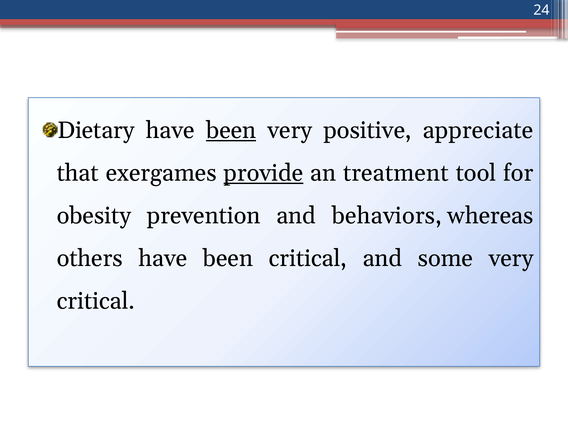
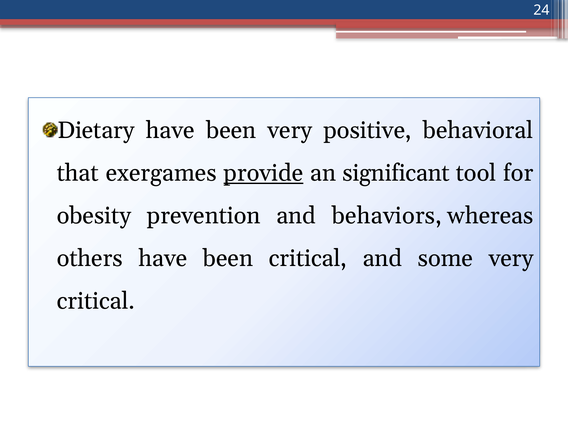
been at (231, 130) underline: present -> none
appreciate: appreciate -> behavioral
treatment: treatment -> significant
